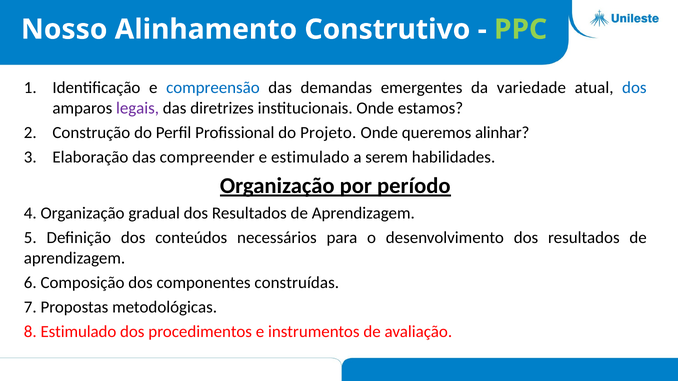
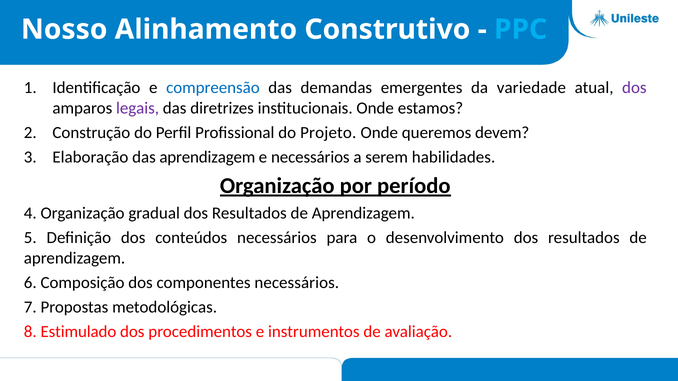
PPC colour: light green -> light blue
dos at (634, 88) colour: blue -> purple
alinhar: alinhar -> devem
das compreender: compreender -> aprendizagem
e estimulado: estimulado -> necessários
componentes construídas: construídas -> necessários
